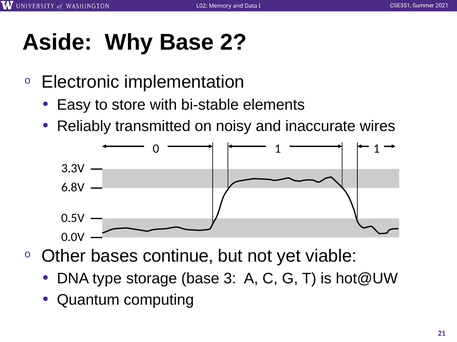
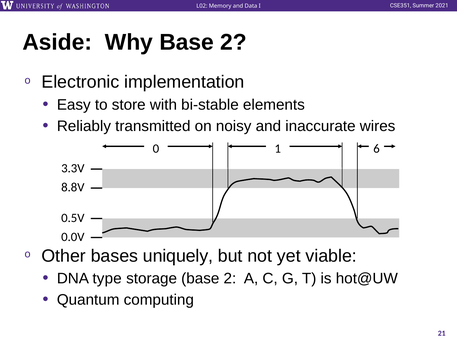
1 1: 1 -> 6
6.8V: 6.8V -> 8.8V
continue: continue -> uniquely
storage base 3: 3 -> 2
